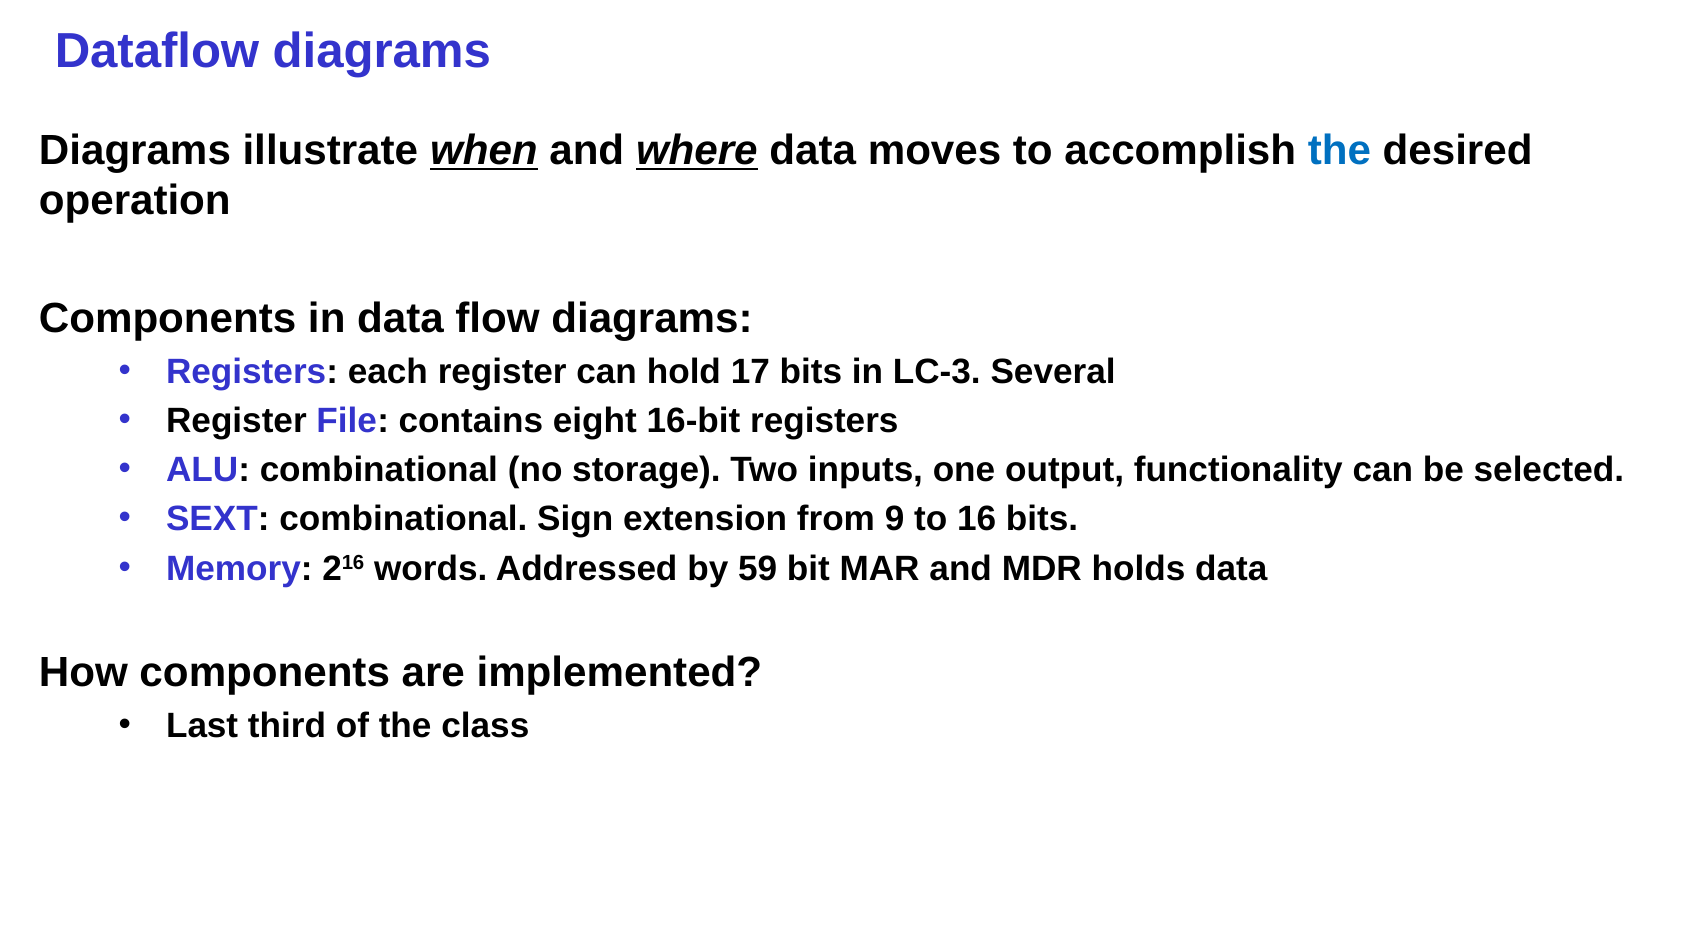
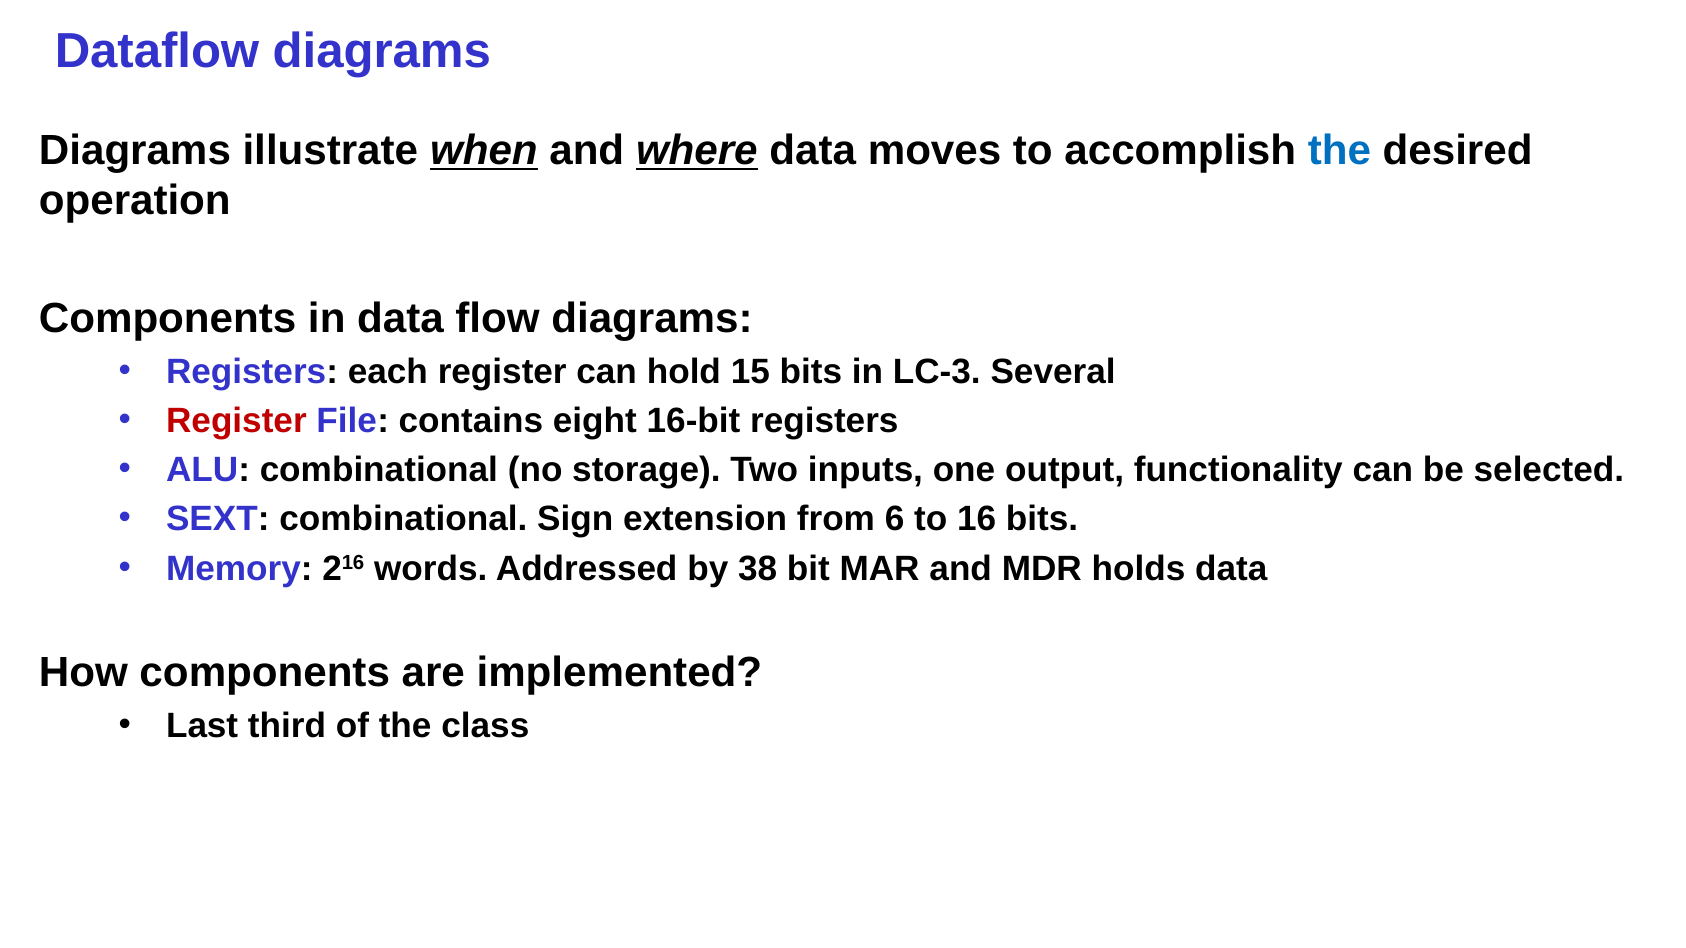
17: 17 -> 15
Register at (236, 421) colour: black -> red
9: 9 -> 6
59: 59 -> 38
